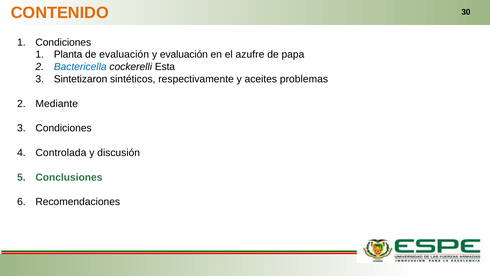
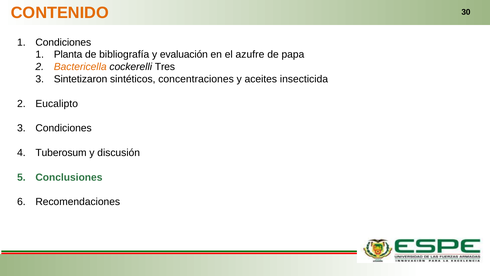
de evaluación: evaluación -> bibliografía
Bactericella colour: blue -> orange
Esta: Esta -> Tres
respectivamente: respectivamente -> concentraciones
problemas: problemas -> insecticida
Mediante: Mediante -> Eucalipto
Controlada: Controlada -> Tuberosum
